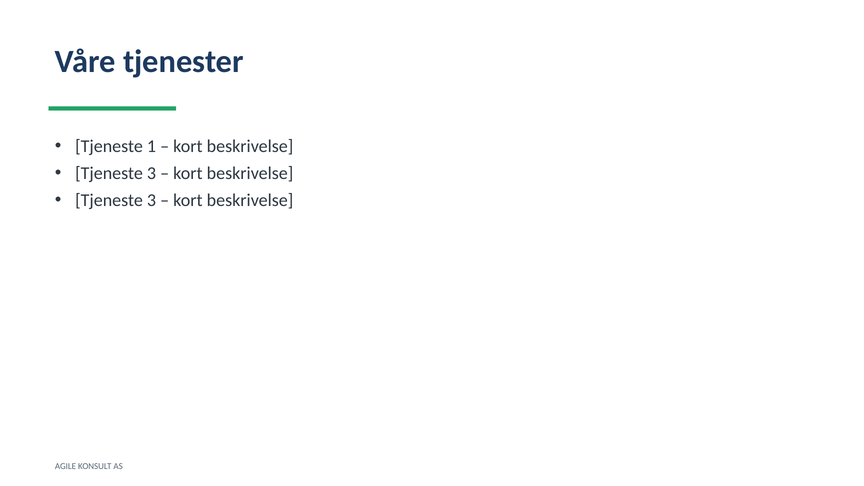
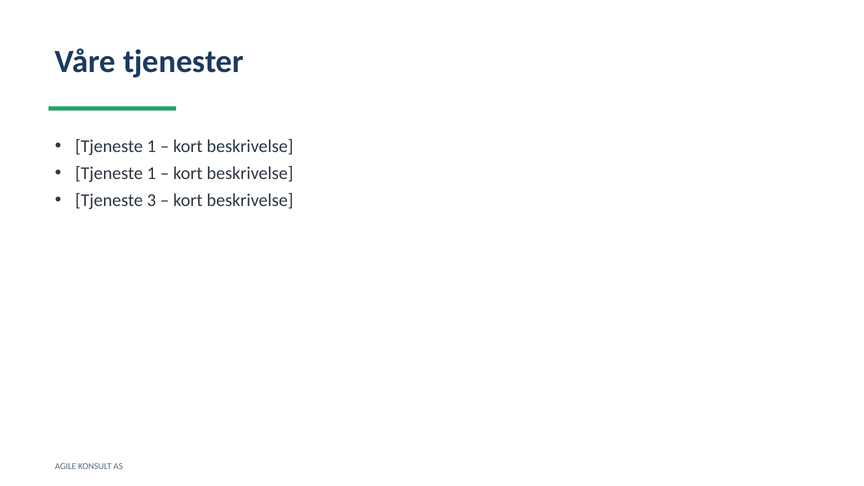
3 at (151, 173): 3 -> 1
